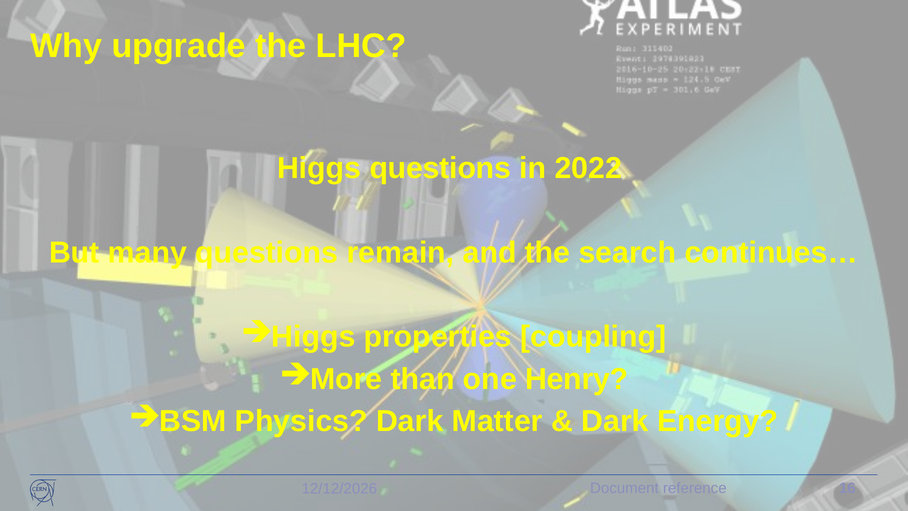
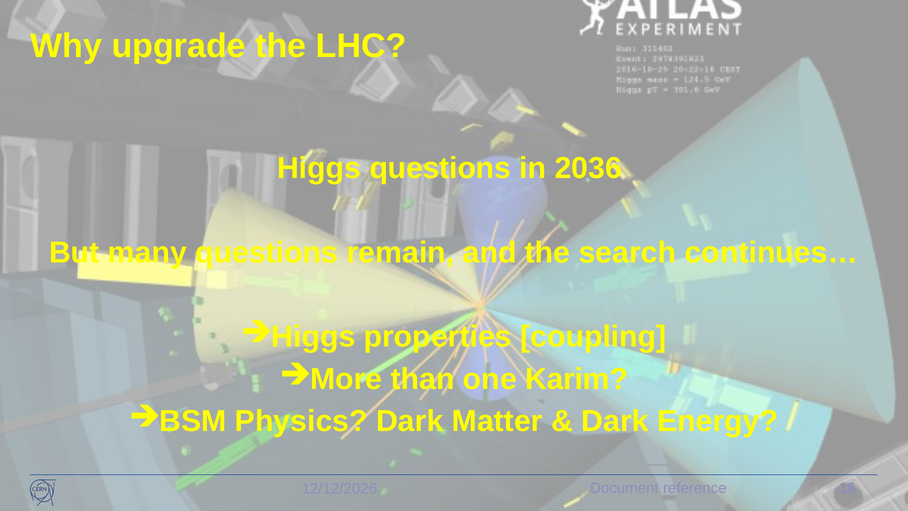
2022: 2022 -> 2036
Henry: Henry -> Karim
